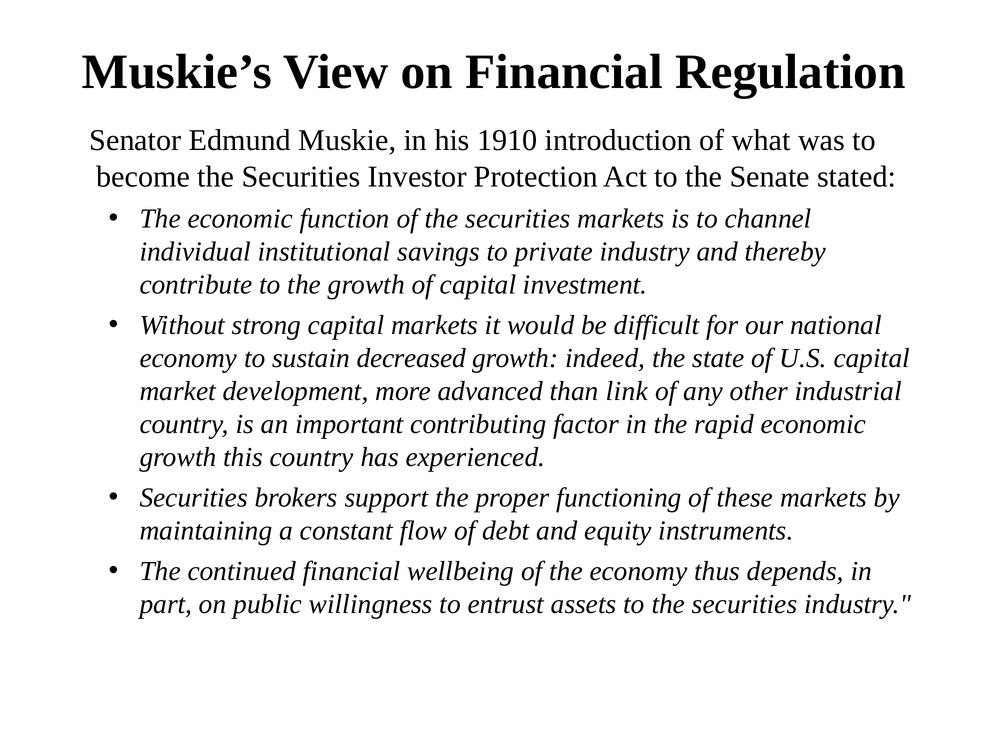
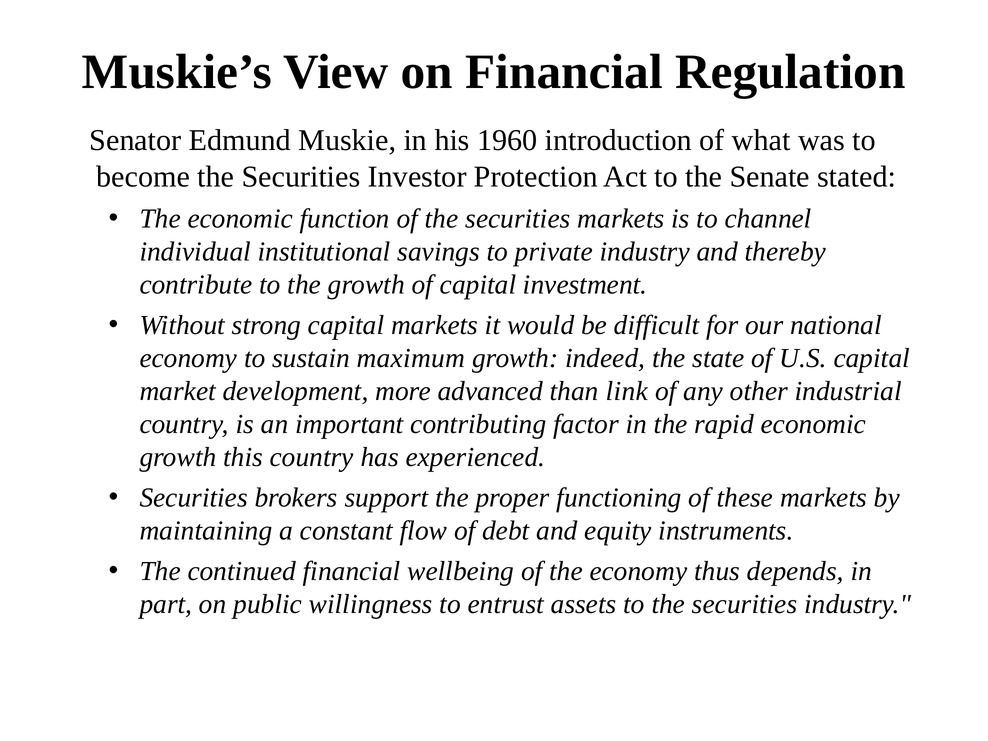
1910: 1910 -> 1960
decreased: decreased -> maximum
